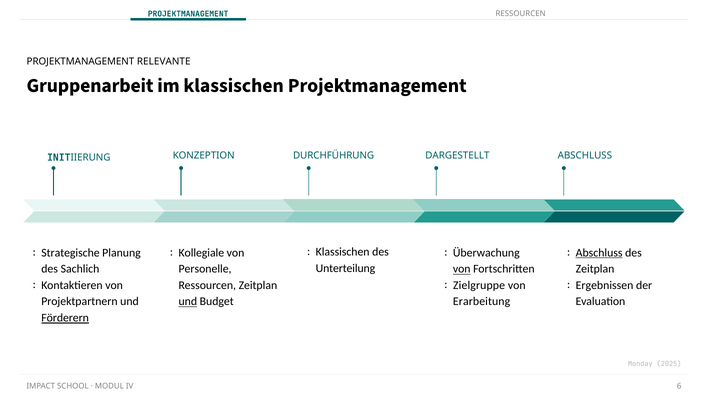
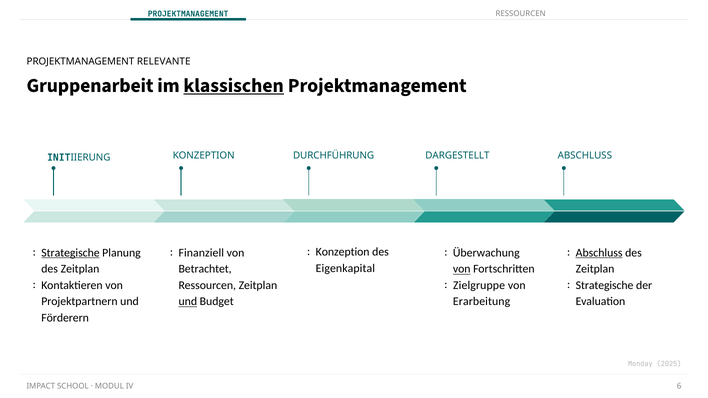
klassischen at (234, 85) underline: none -> present
Klassischen at (343, 252): Klassischen -> Konzeption
Strategische at (70, 253) underline: none -> present
Kollegiale: Kollegiale -> Finanziell
Unterteilung: Unterteilung -> Eigenkapital
Sachlich at (80, 269): Sachlich -> Zeitplan
Personelle: Personelle -> Betrachtet
Ergebnissen at (605, 286): Ergebnissen -> Strategische
Förderern underline: present -> none
